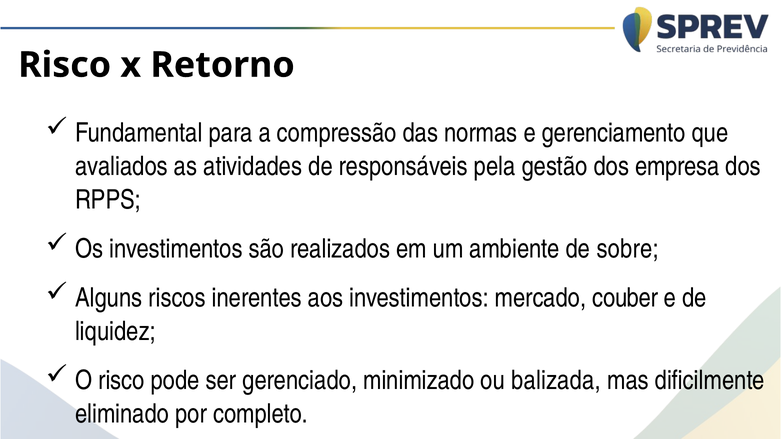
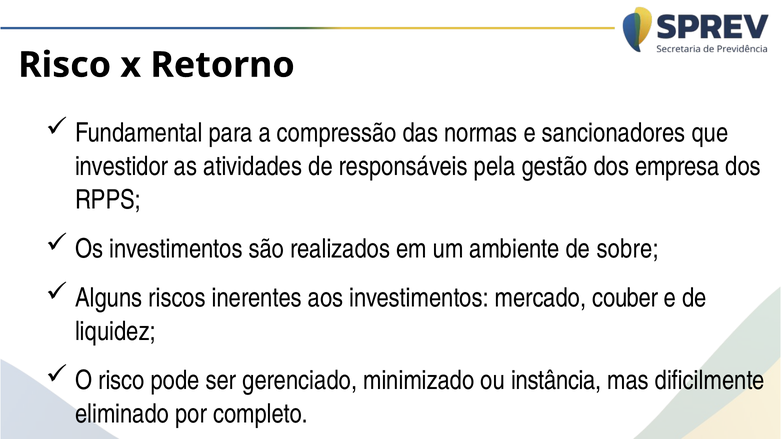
gerenciamento: gerenciamento -> sancionadores
avaliados: avaliados -> investidor
balizada: balizada -> instância
